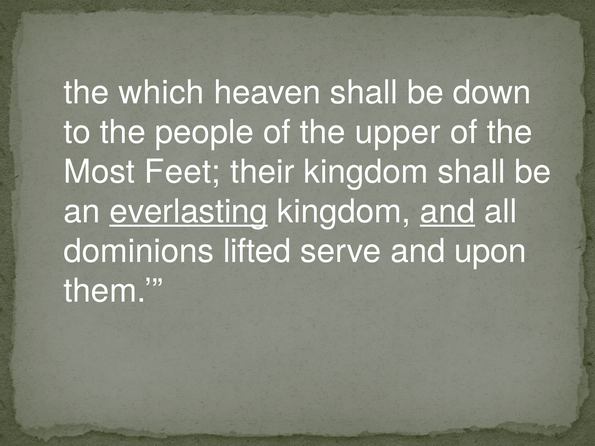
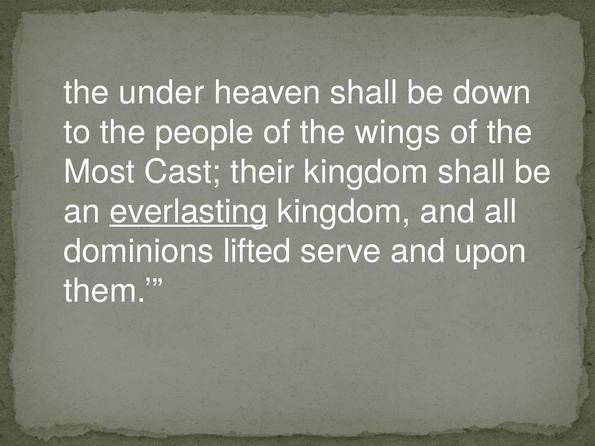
which: which -> under
upper: upper -> wings
Feet: Feet -> Cast
and at (448, 212) underline: present -> none
